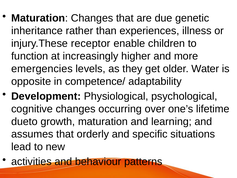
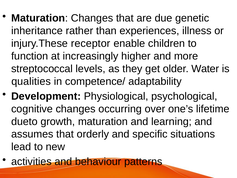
emergencies: emergencies -> streptococcal
opposite: opposite -> qualities
